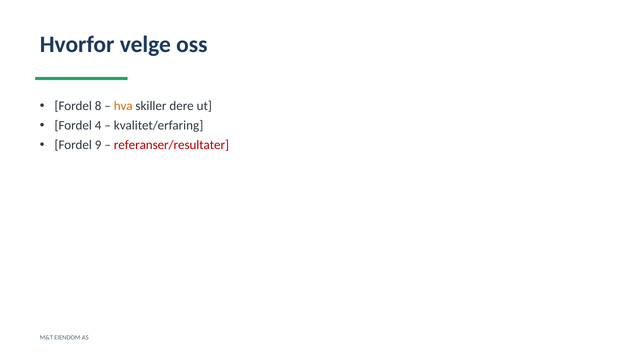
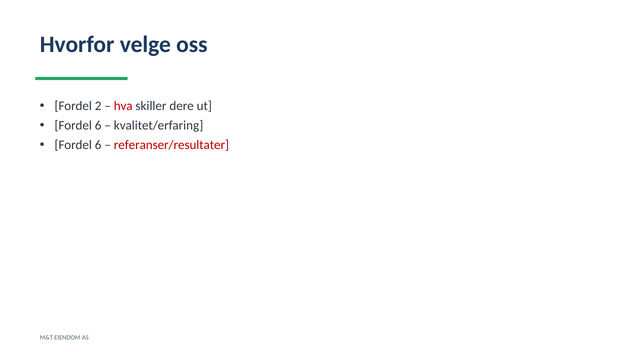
8: 8 -> 2
hva colour: orange -> red
4 at (98, 126): 4 -> 6
9 at (98, 145): 9 -> 6
